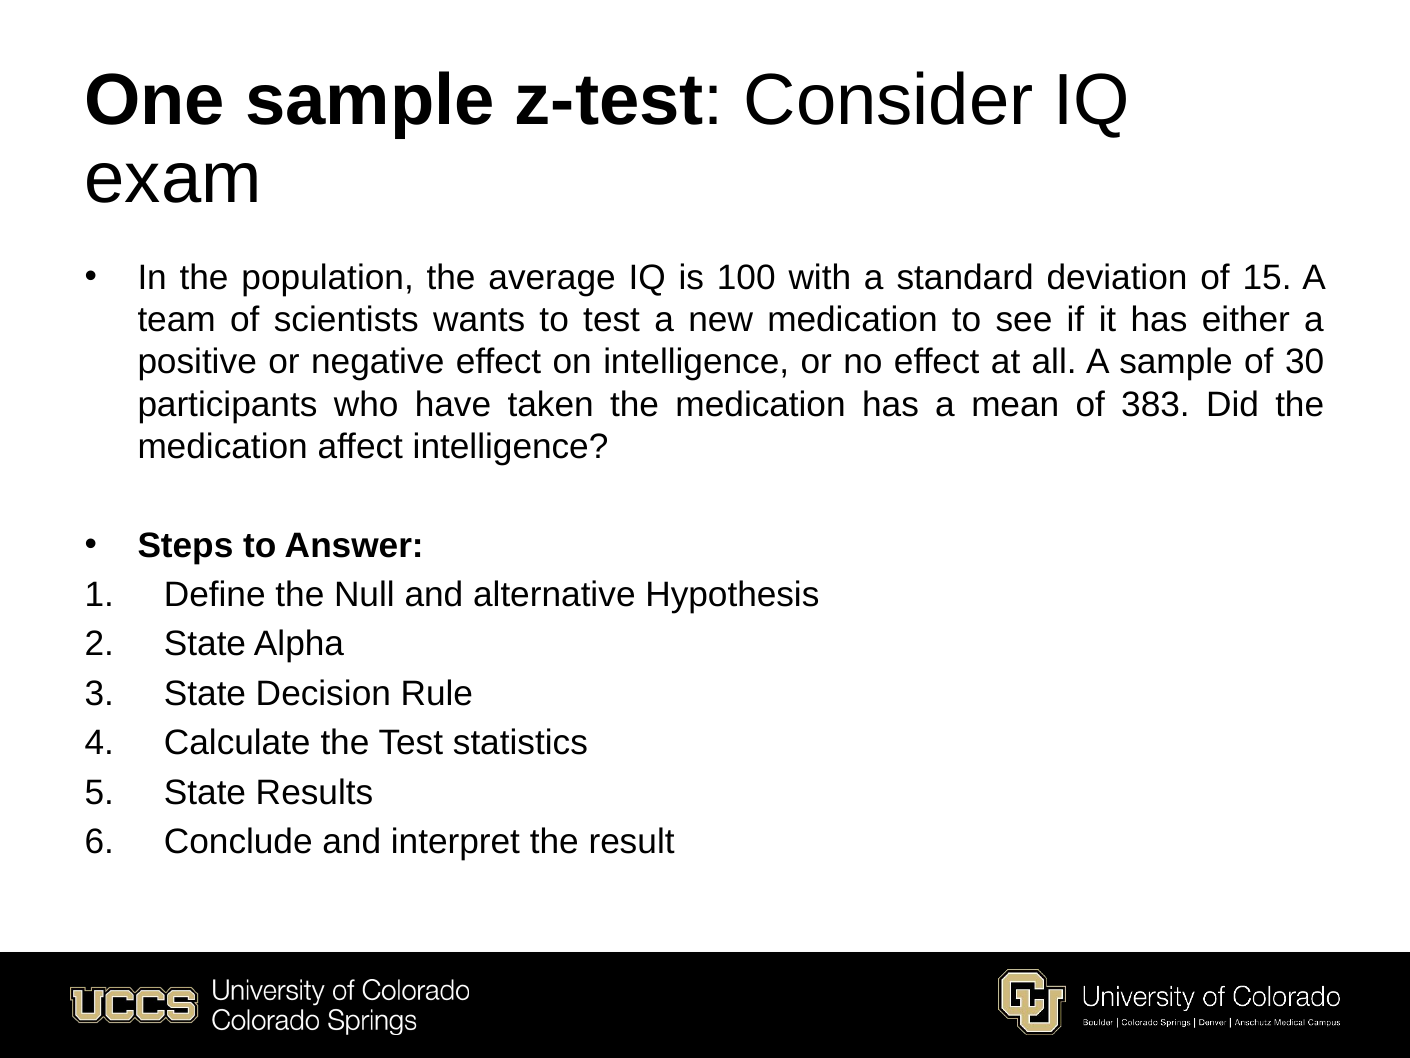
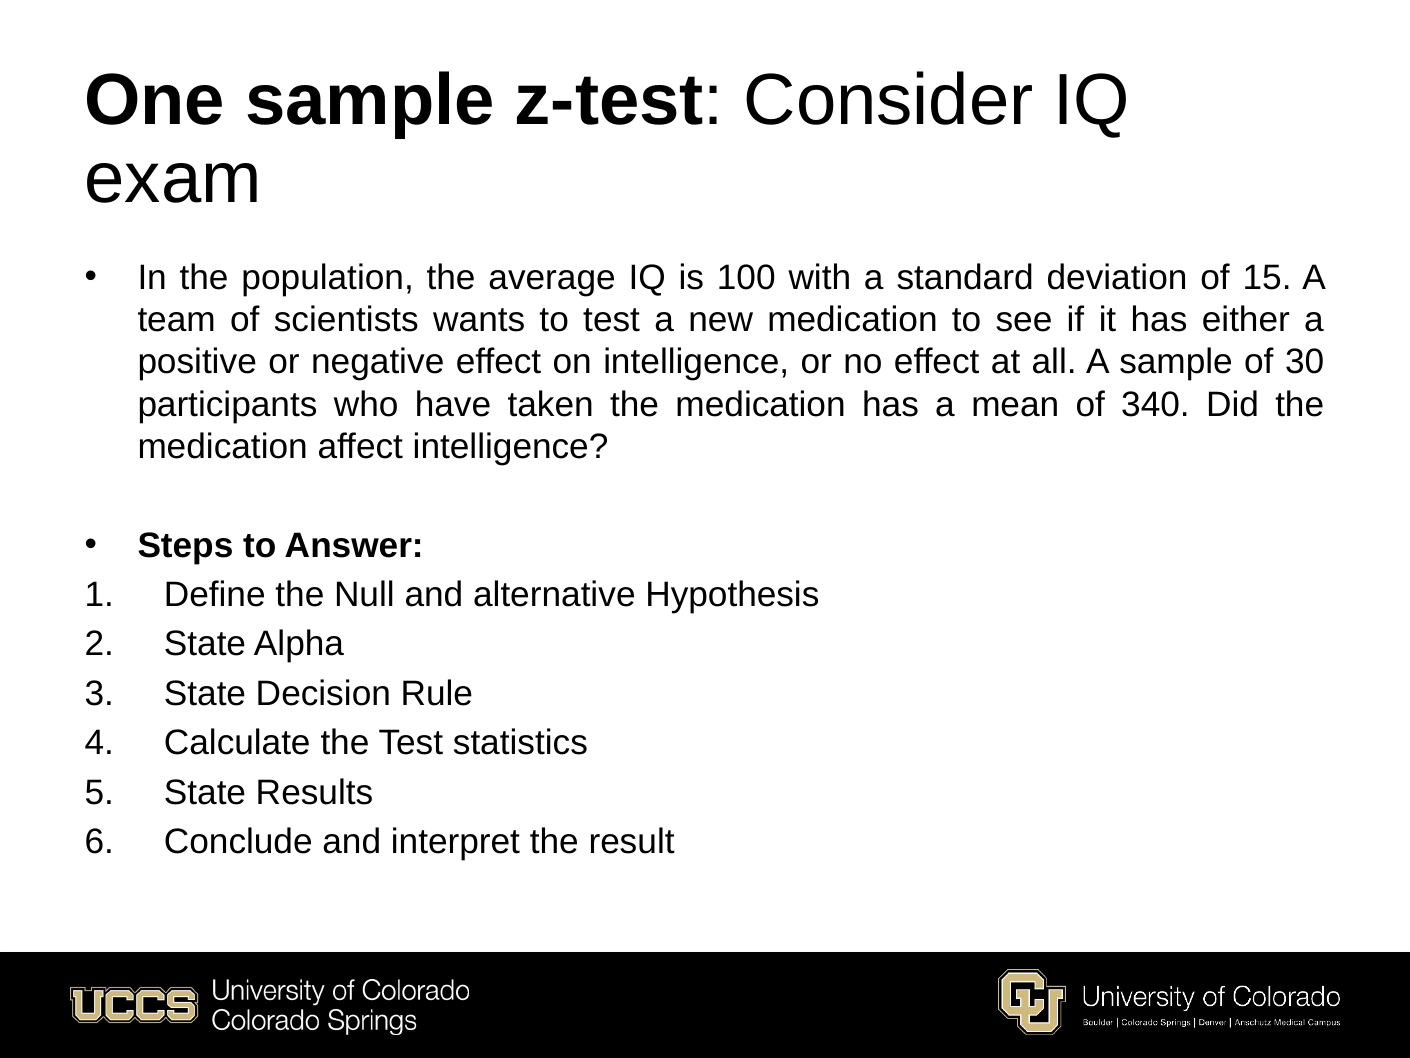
383: 383 -> 340
